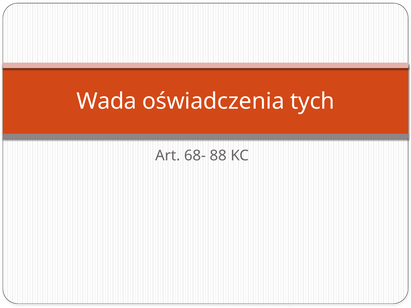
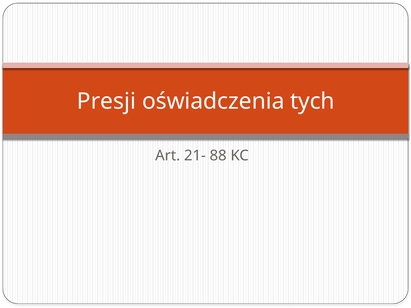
Wada: Wada -> Presji
68-: 68- -> 21-
